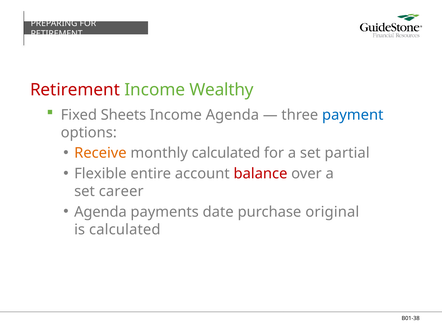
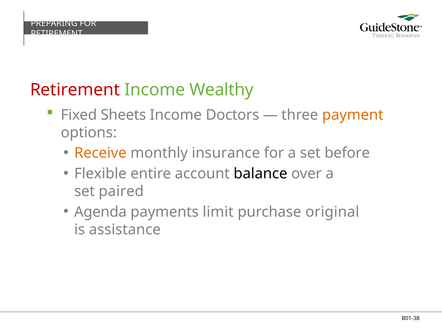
Income Agenda: Agenda -> Doctors
payment colour: blue -> orange
monthly calculated: calculated -> insurance
partial: partial -> before
balance colour: red -> black
career: career -> paired
date: date -> limit
is calculated: calculated -> assistance
